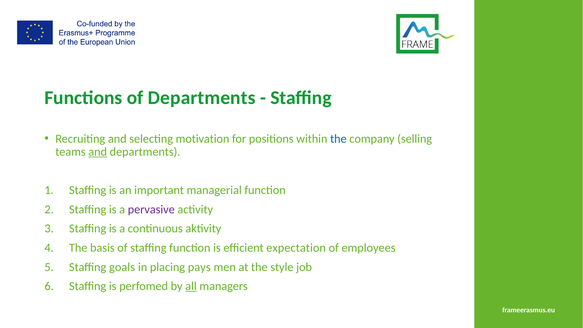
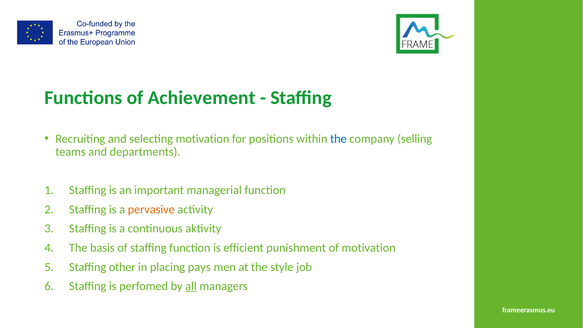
of Departments: Departments -> Achievement
and at (98, 152) underline: present -> none
pervasive colour: purple -> orange
expectation: expectation -> punishment
of employees: employees -> motivation
goals: goals -> other
